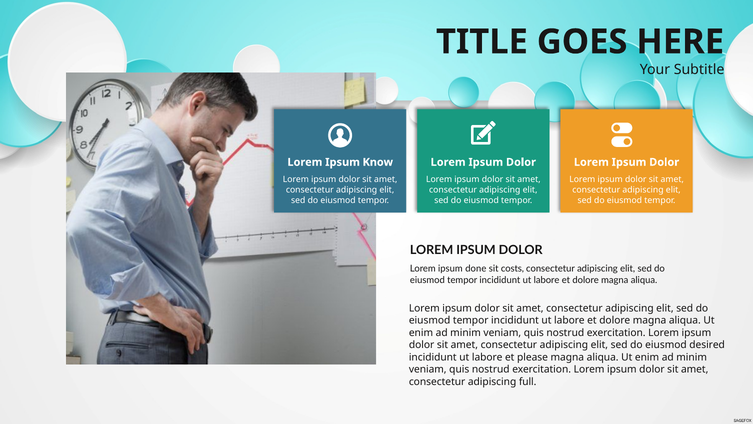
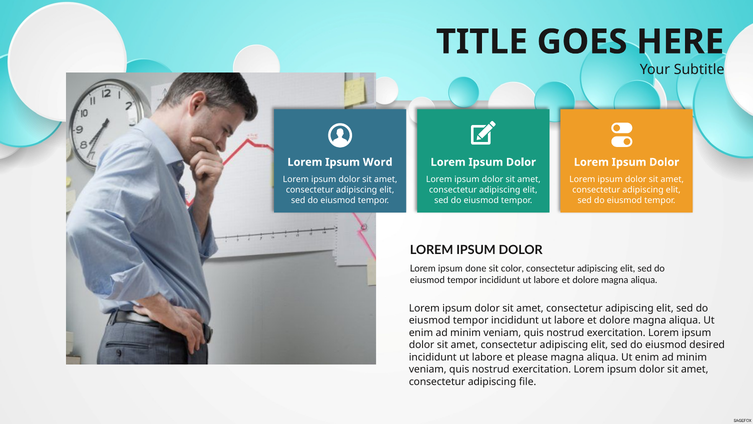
Know: Know -> Word
costs: costs -> color
full: full -> file
